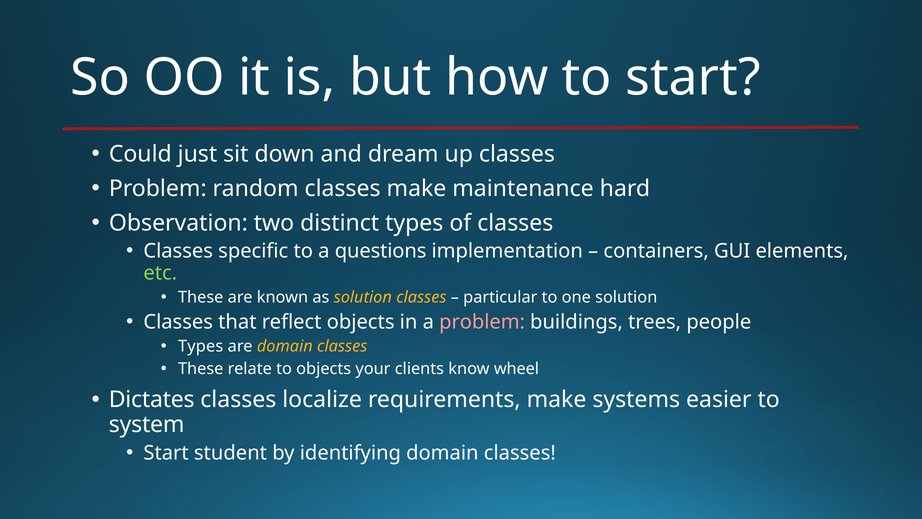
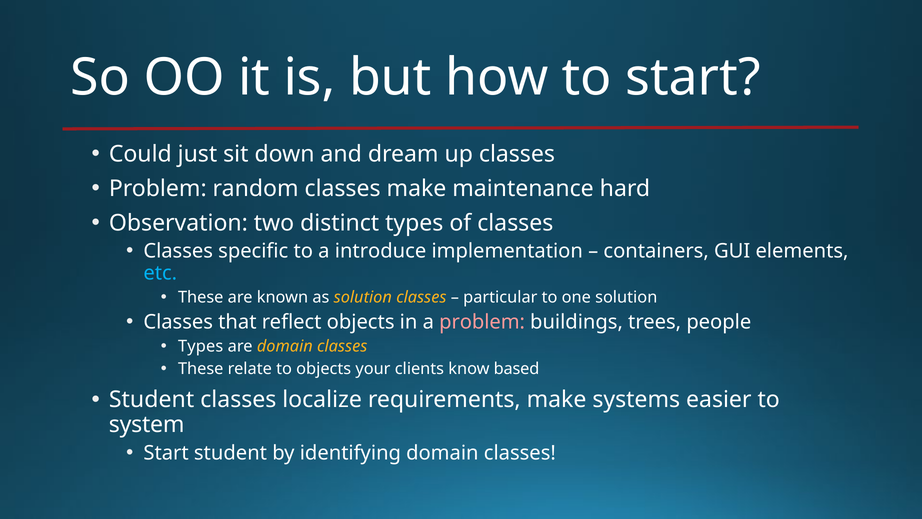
questions: questions -> introduce
etc colour: light green -> light blue
wheel: wheel -> based
Dictates at (152, 400): Dictates -> Student
